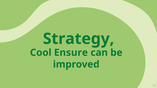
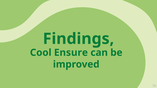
Strategy: Strategy -> Findings
